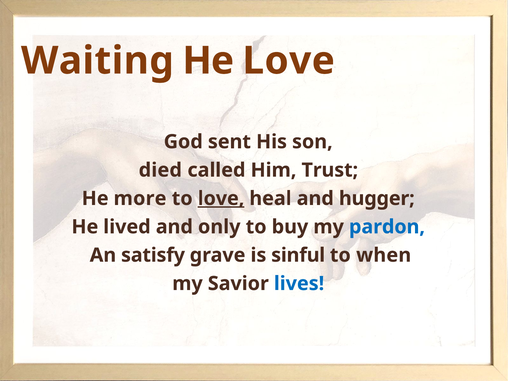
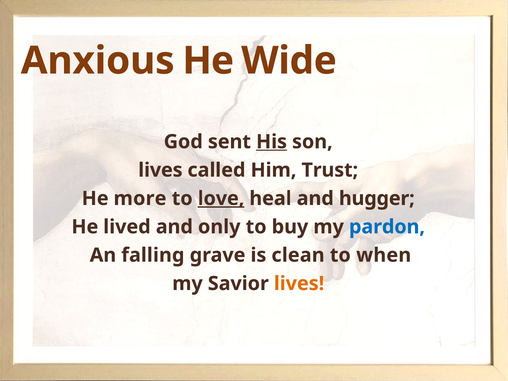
Waiting: Waiting -> Anxious
He Love: Love -> Wide
His underline: none -> present
died at (160, 170): died -> lives
satisfy: satisfy -> falling
sinful: sinful -> clean
lives at (299, 284) colour: blue -> orange
